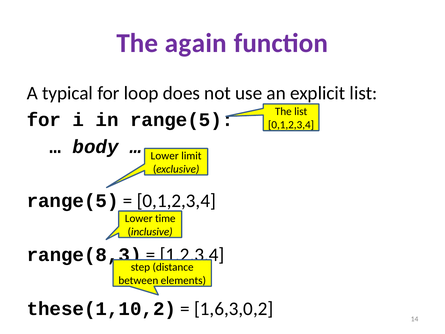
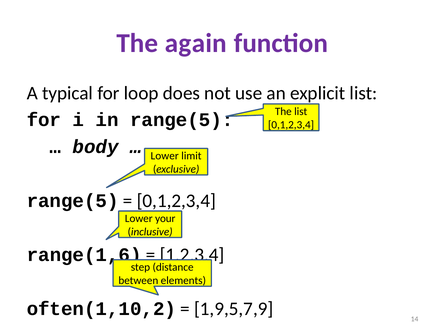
time: time -> your
range(8,3: range(8,3 -> range(1,6
these(1,10,2: these(1,10,2 -> often(1,10,2
1,6,3,0,2: 1,6,3,0,2 -> 1,9,5,7,9
